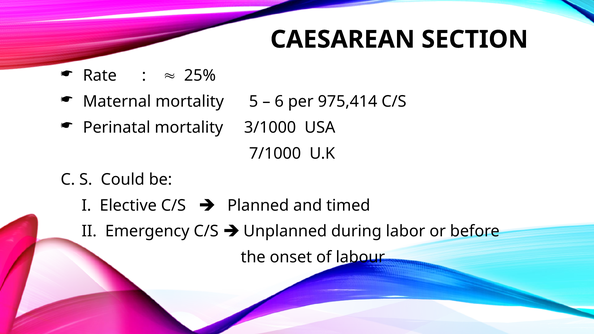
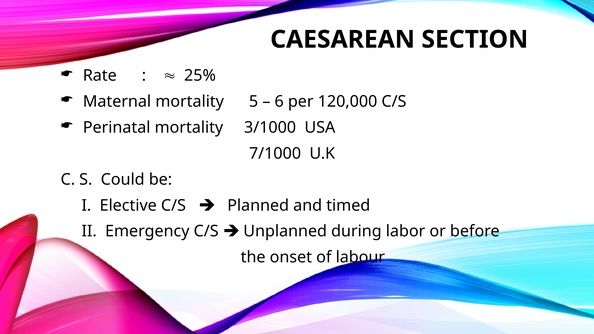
975,414: 975,414 -> 120,000
